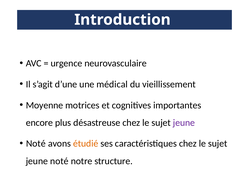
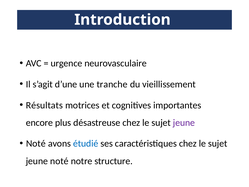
médical: médical -> tranche
Moyenne: Moyenne -> Résultats
étudié colour: orange -> blue
